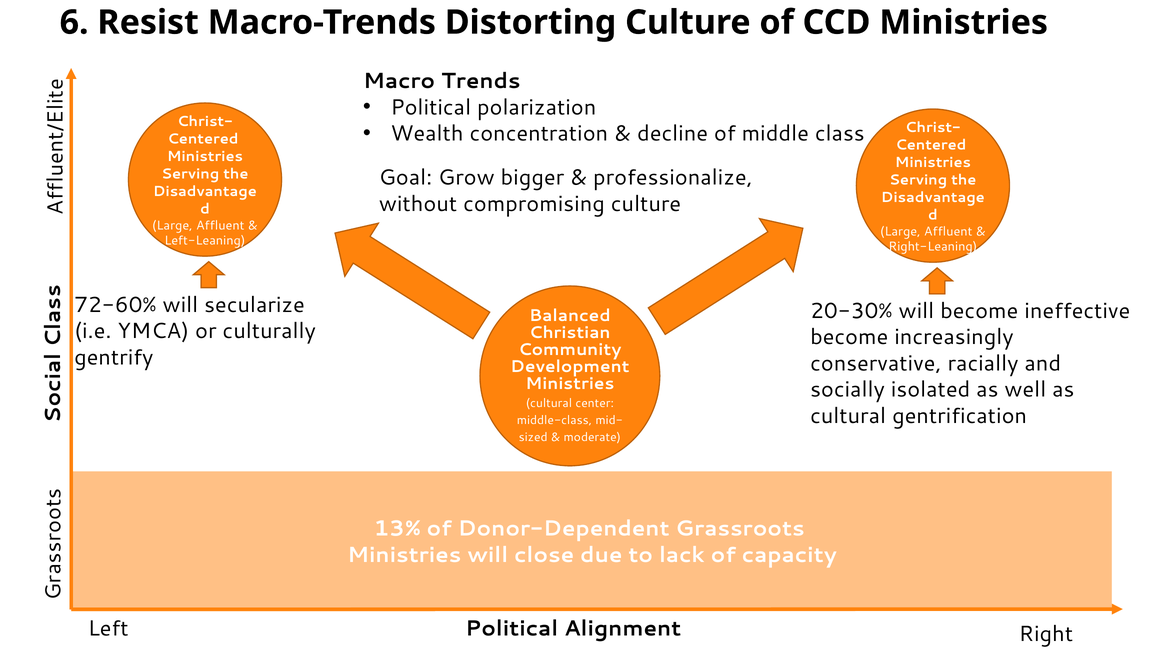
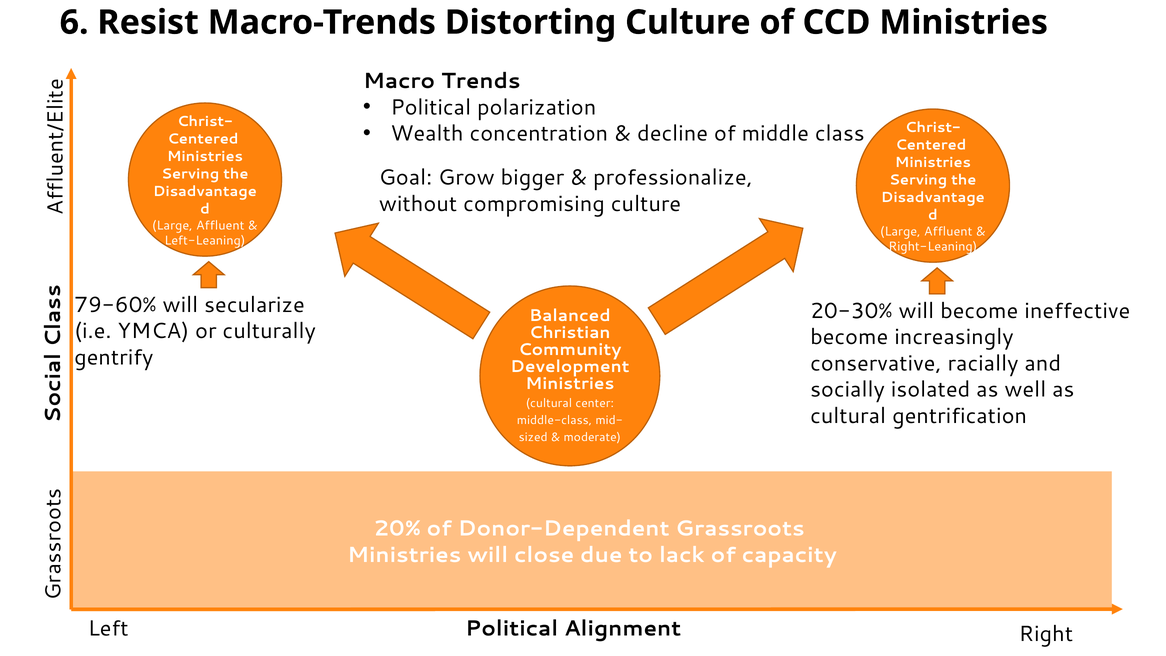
72-60%: 72-60% -> 79-60%
13%: 13% -> 20%
